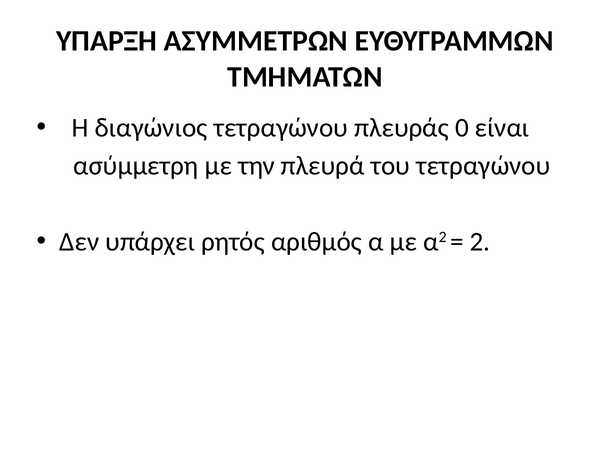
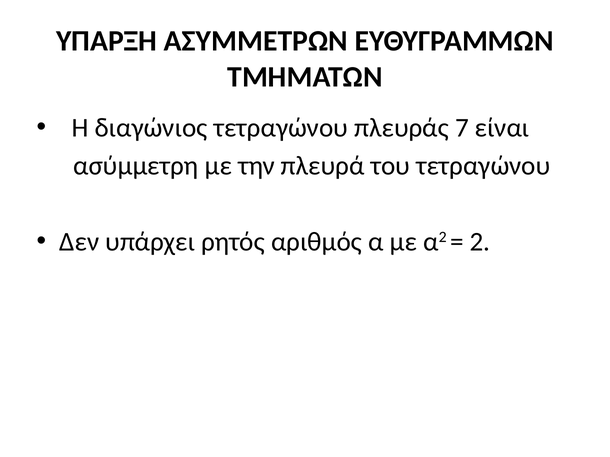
0: 0 -> 7
